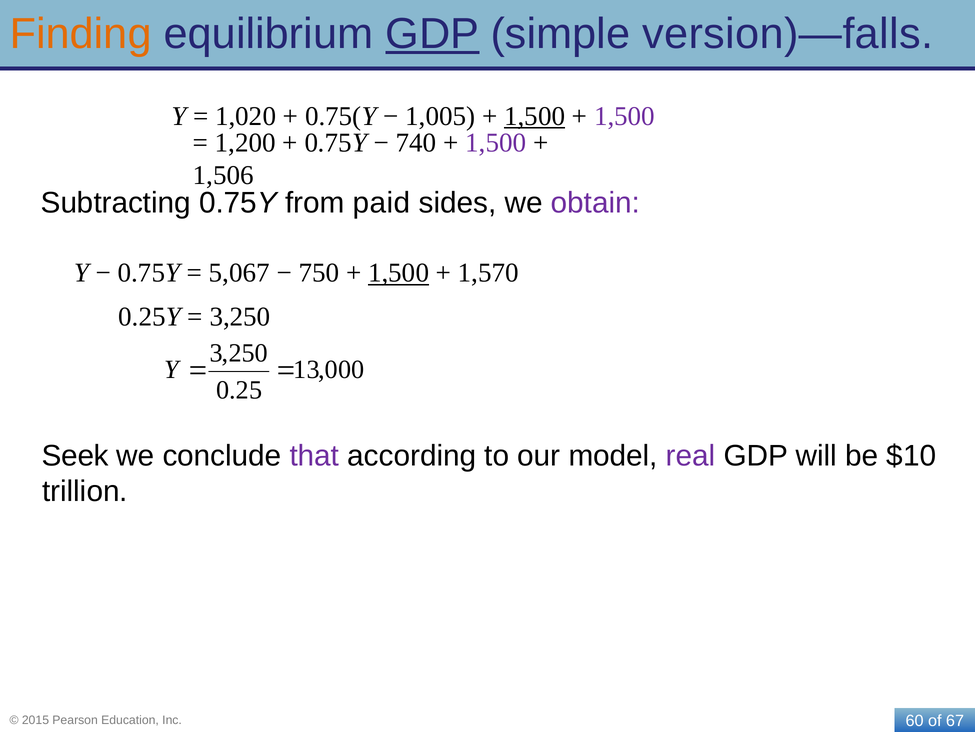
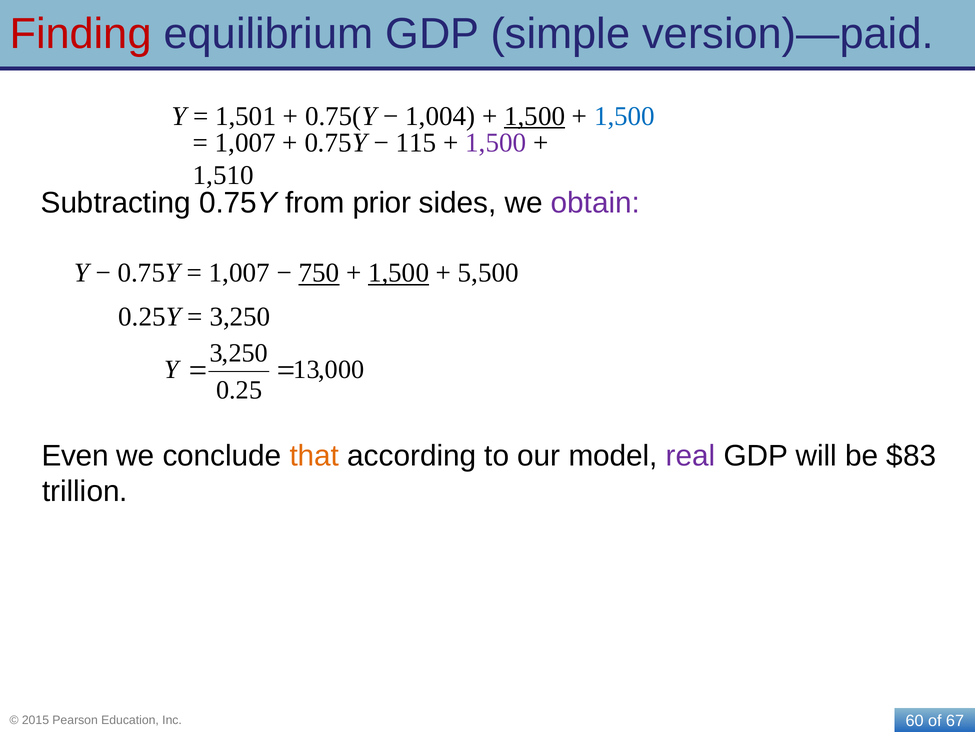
Finding colour: orange -> red
GDP at (432, 34) underline: present -> none
version)—falls: version)—falls -> version)—paid
1,020: 1,020 -> 1,501
1,005: 1,005 -> 1,004
1,500 at (625, 116) colour: purple -> blue
1,200 at (245, 143): 1,200 -> 1,007
740: 740 -> 115
1,506: 1,506 -> 1,510
paid: paid -> prior
5,067 at (239, 273): 5,067 -> 1,007
750 underline: none -> present
1,570: 1,570 -> 5,500
Seek: Seek -> Even
that colour: purple -> orange
$10: $10 -> $83
